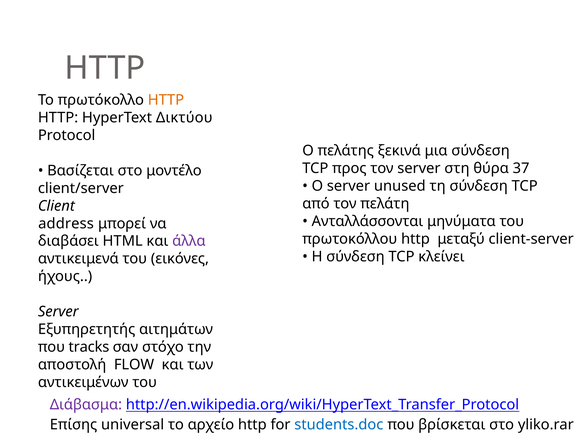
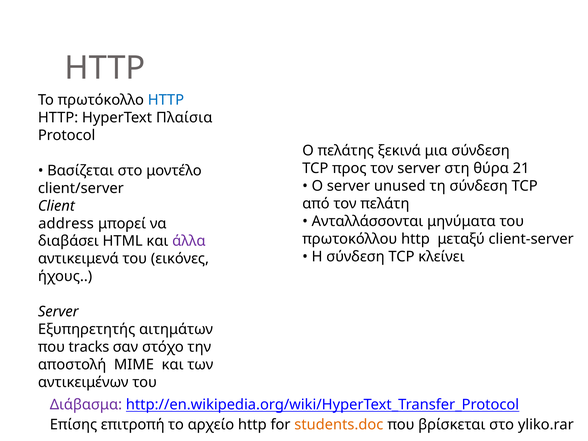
HTTP at (166, 100) colour: orange -> blue
Δικτύου: Δικτύου -> Πλαίσια
37: 37 -> 21
FLOW: FLOW -> ΜΙΜΕ
universal: universal -> επιτροπή
students.doc colour: blue -> orange
